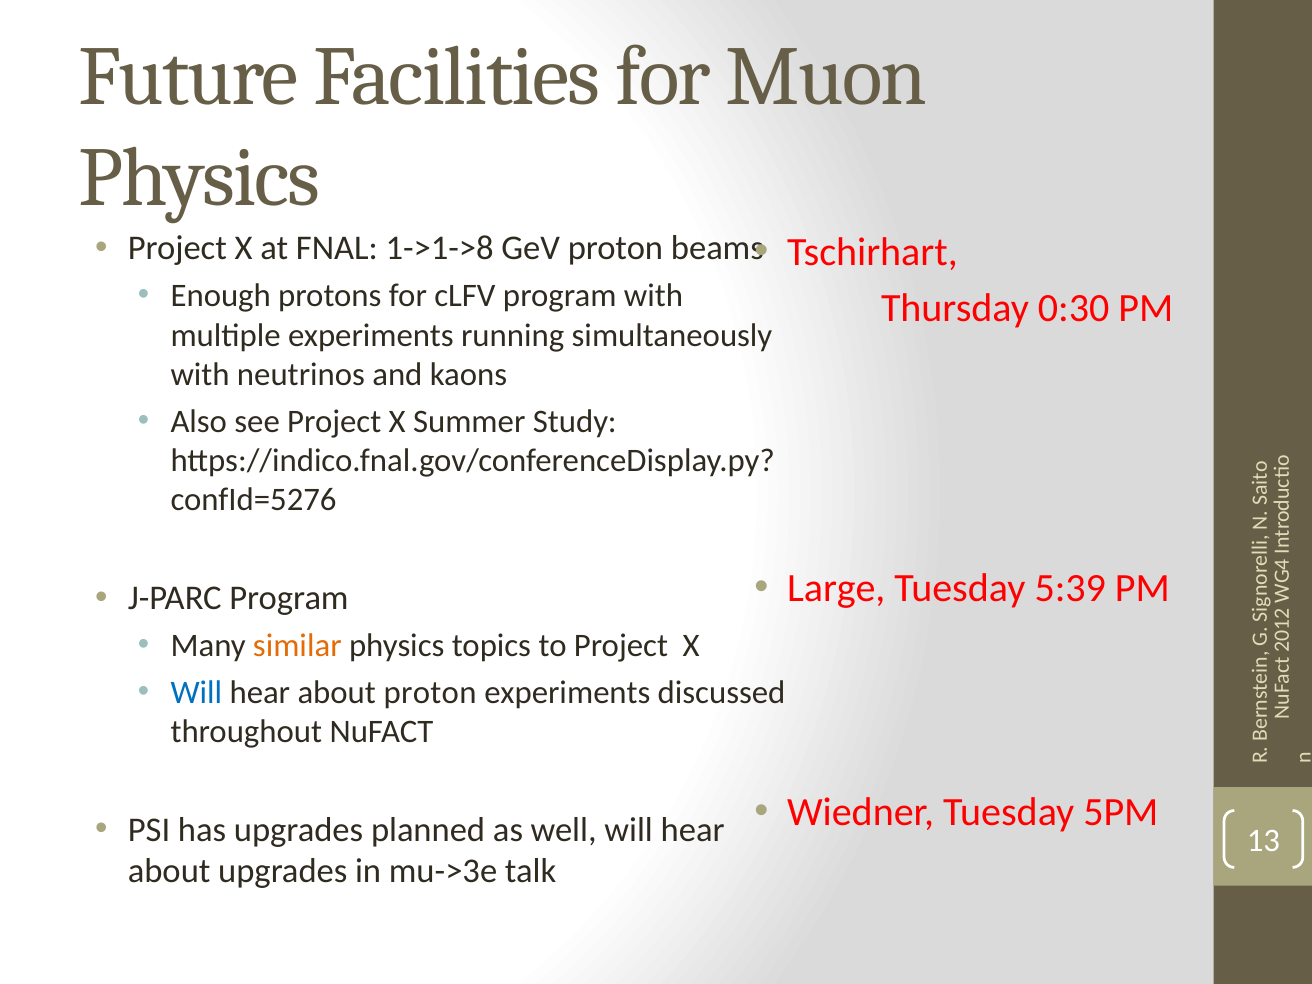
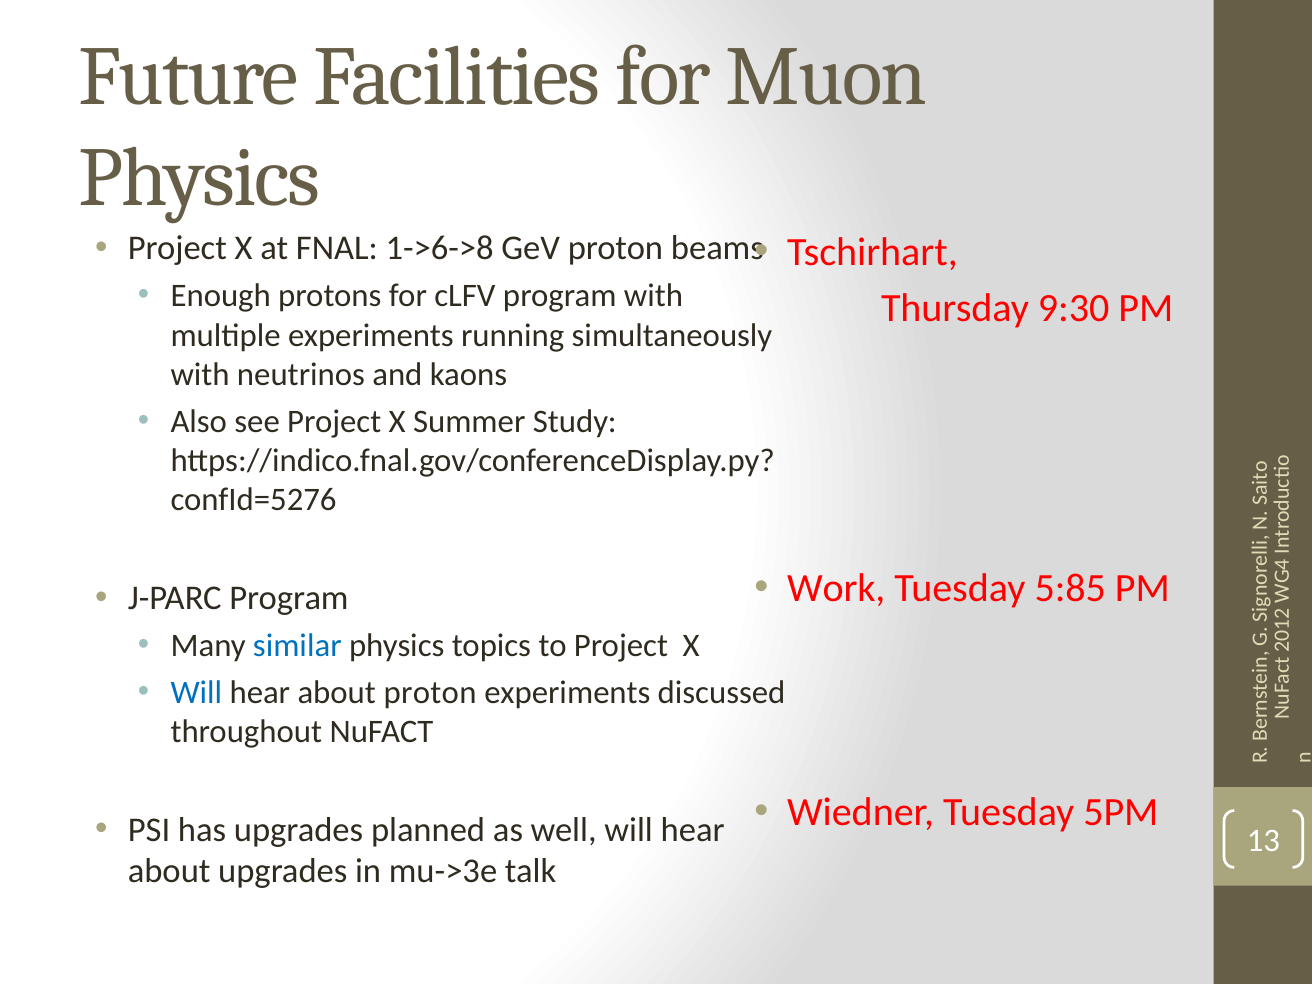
1->1->8: 1->1->8 -> 1->6->8
0:30: 0:30 -> 9:30
Large: Large -> Work
5:39: 5:39 -> 5:85
similar colour: orange -> blue
